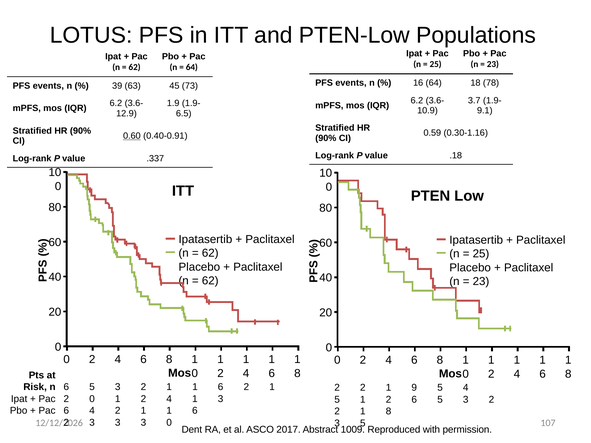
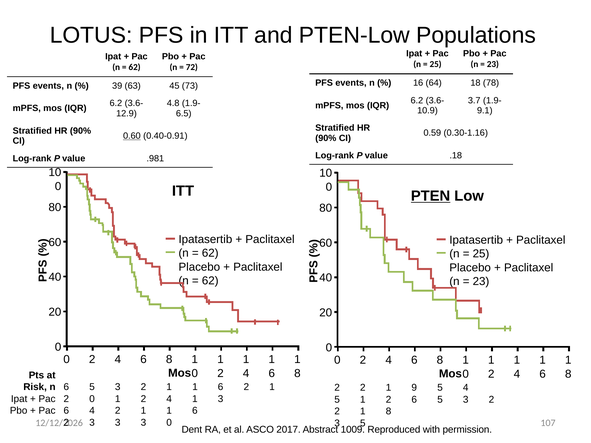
64 at (192, 67): 64 -> 72
1.9: 1.9 -> 4.8
.337: .337 -> .981
PTEN underline: none -> present
